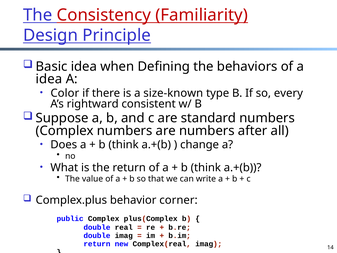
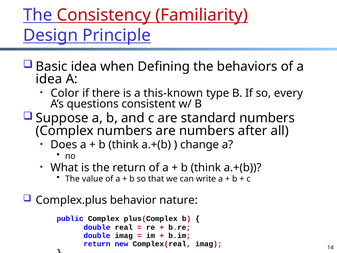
size-known: size-known -> this-known
rightward: rightward -> questions
corner: corner -> nature
